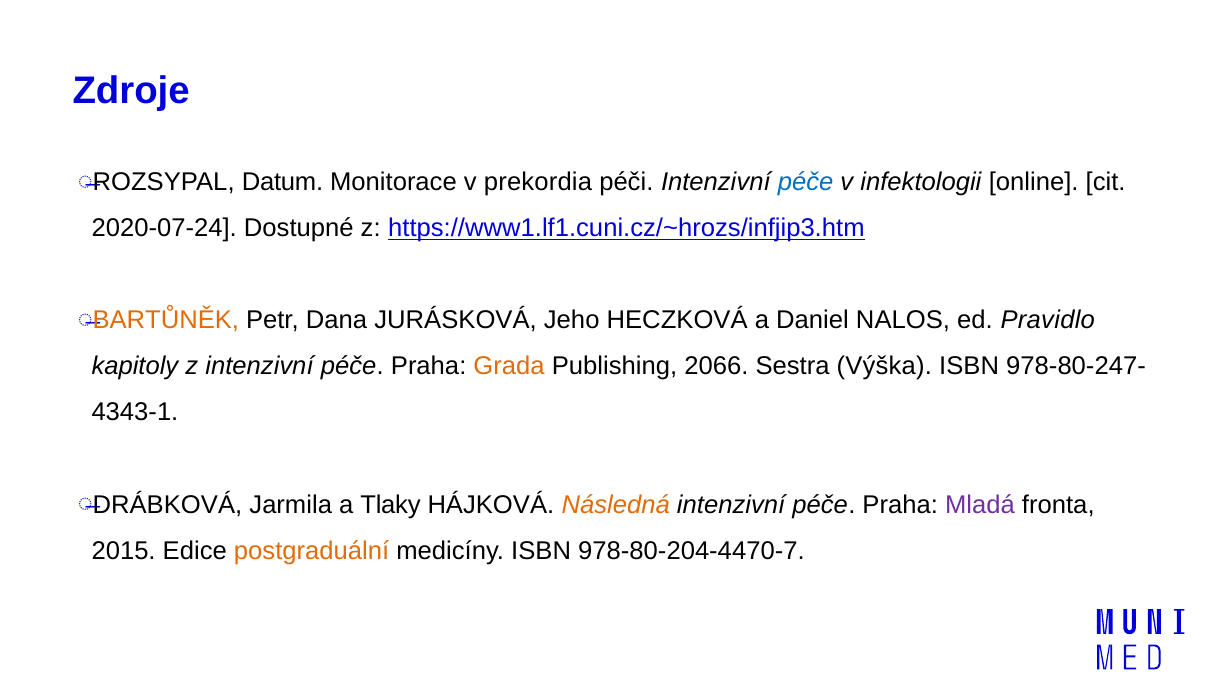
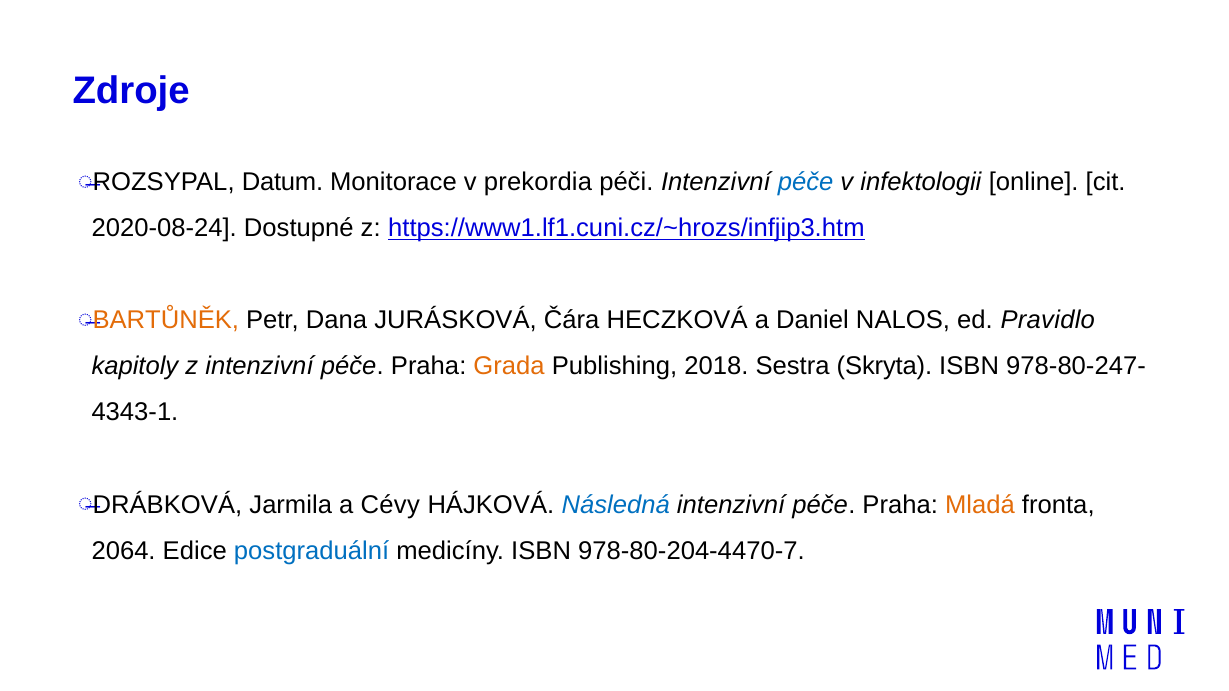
2020-07-24: 2020-07-24 -> 2020-08-24
Jeho: Jeho -> Čára
2066: 2066 -> 2018
Výška: Výška -> Skryta
Tlaky: Tlaky -> Cévy
Následná colour: orange -> blue
Mladá colour: purple -> orange
2015: 2015 -> 2064
postgraduální colour: orange -> blue
